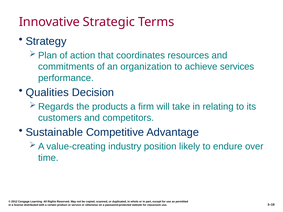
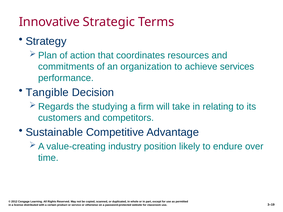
Qualities: Qualities -> Tangible
products: products -> studying
